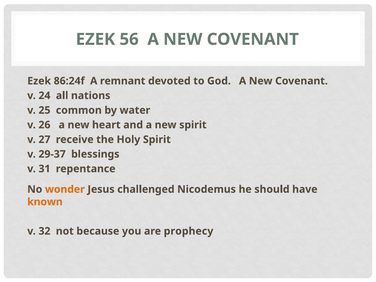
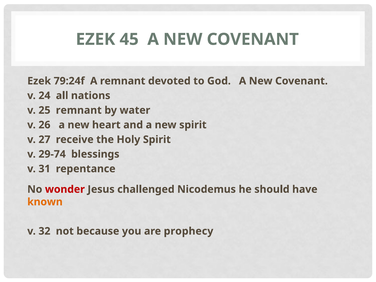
56: 56 -> 45
86:24f: 86:24f -> 79:24f
25 common: common -> remnant
29-37: 29-37 -> 29-74
wonder colour: orange -> red
